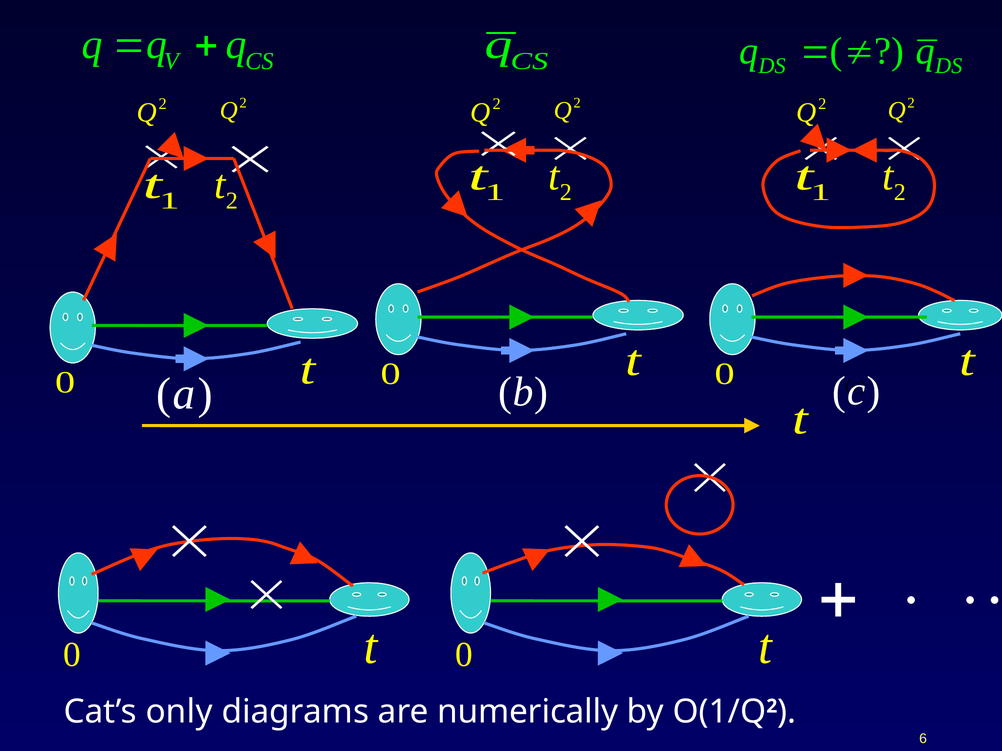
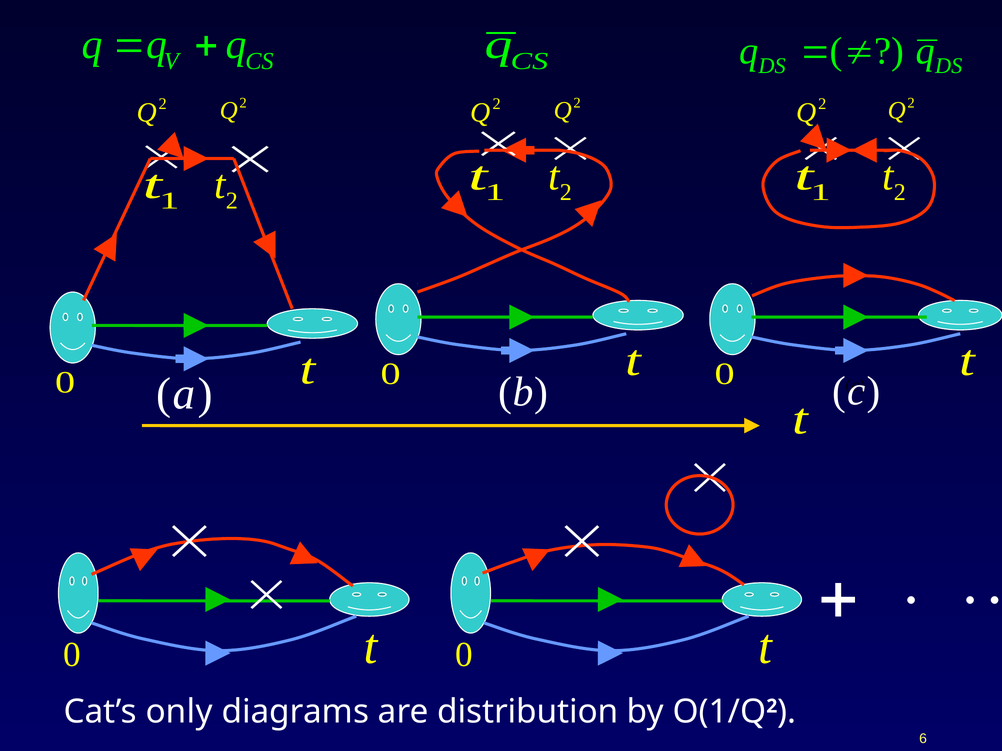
numerically: numerically -> distribution
